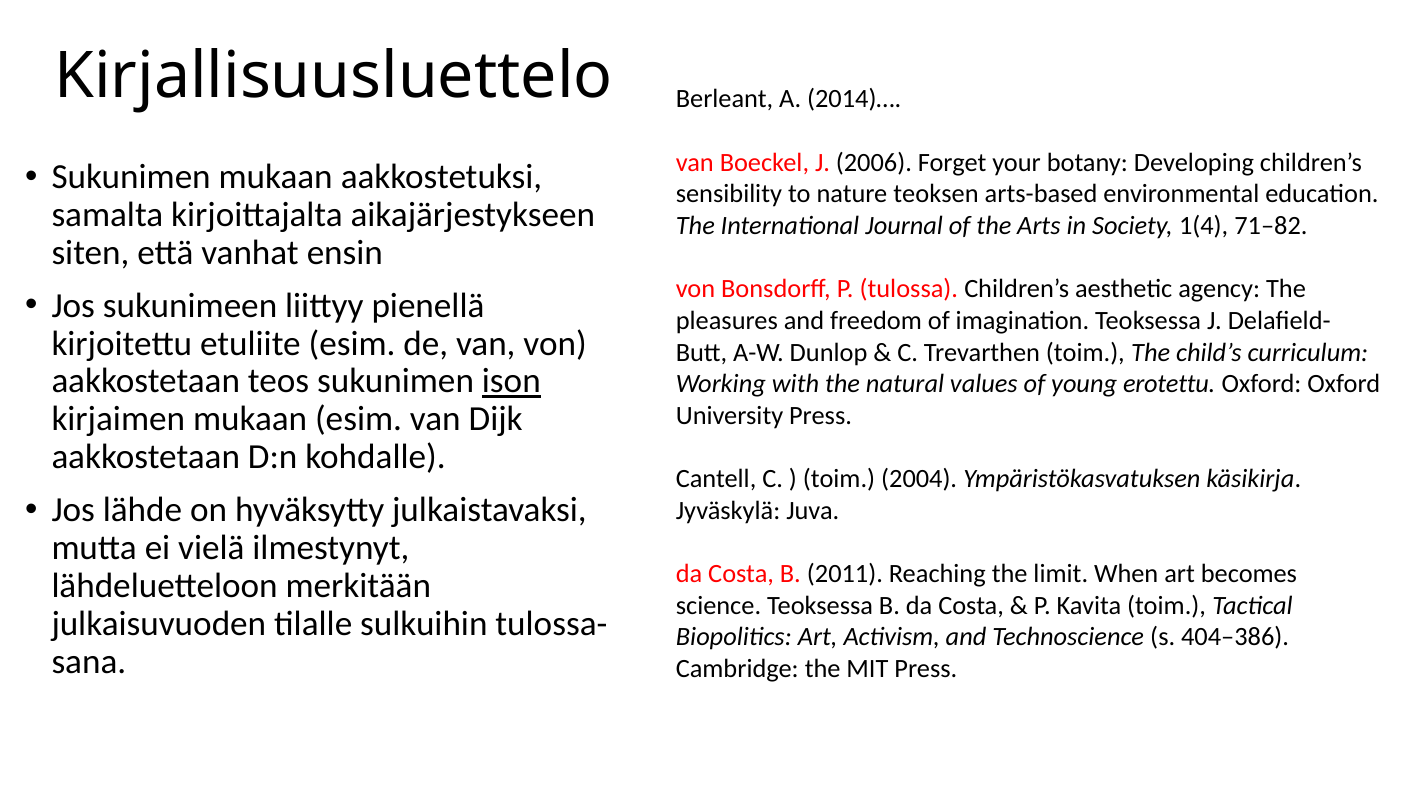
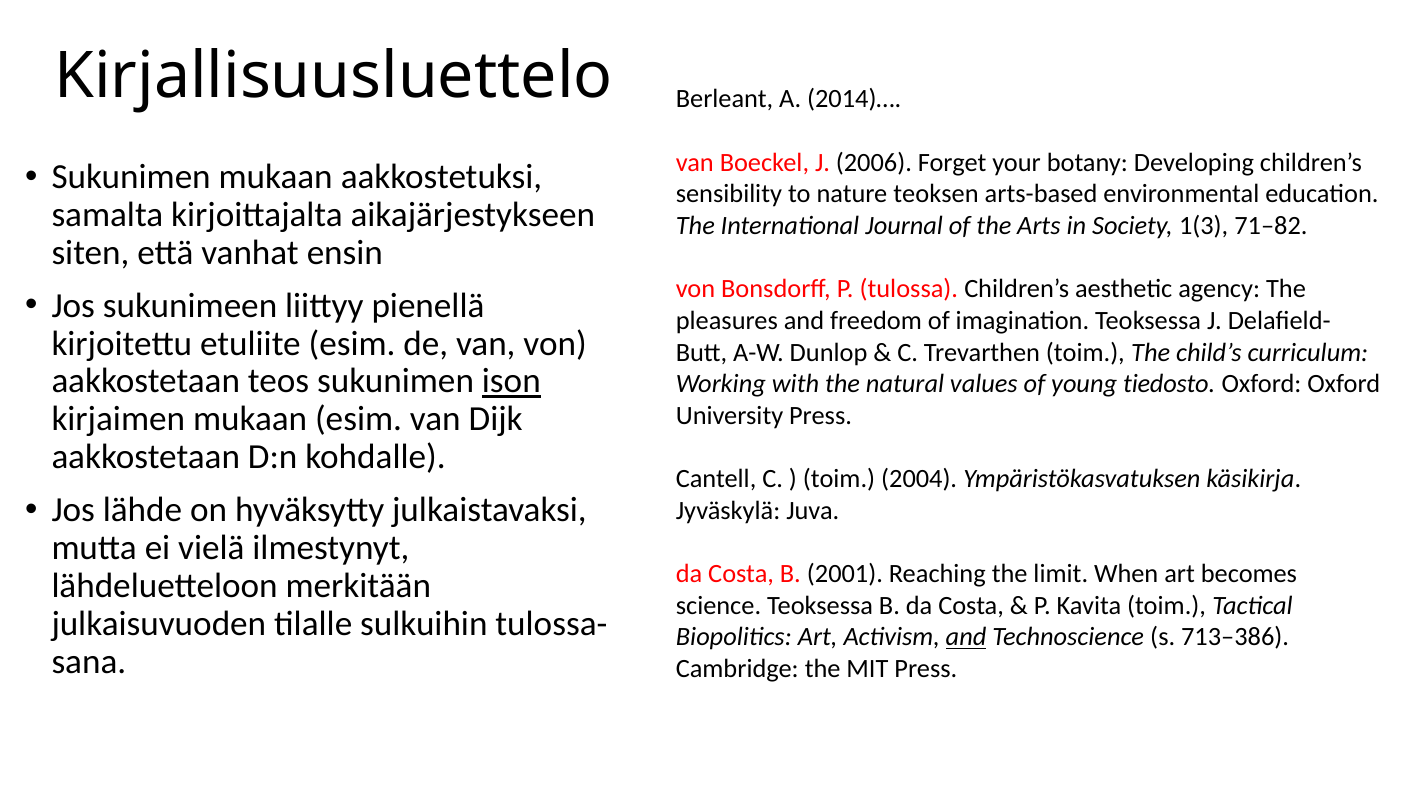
1(4: 1(4 -> 1(3
erotettu: erotettu -> tiedosto
2011: 2011 -> 2001
and at (966, 637) underline: none -> present
404–386: 404–386 -> 713–386
